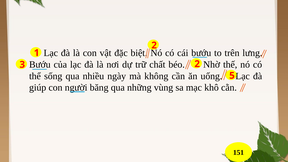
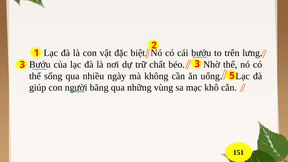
3 2: 2 -> 3
